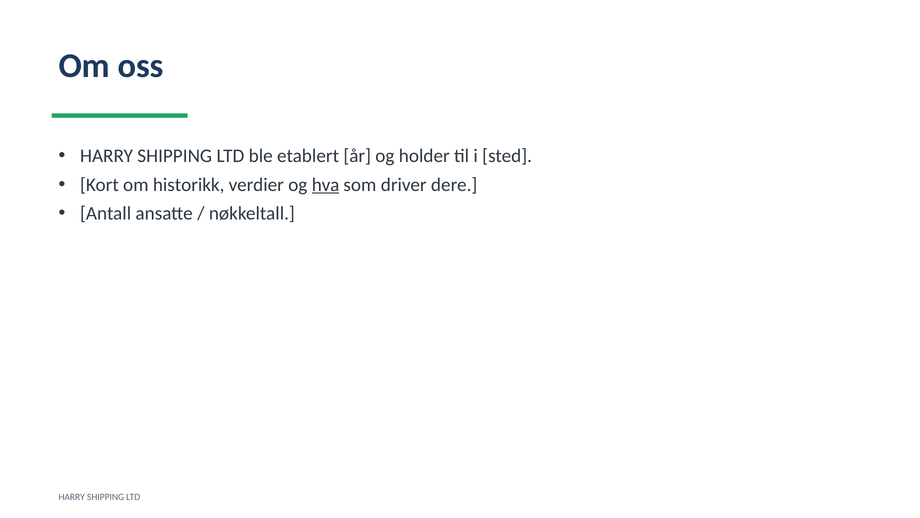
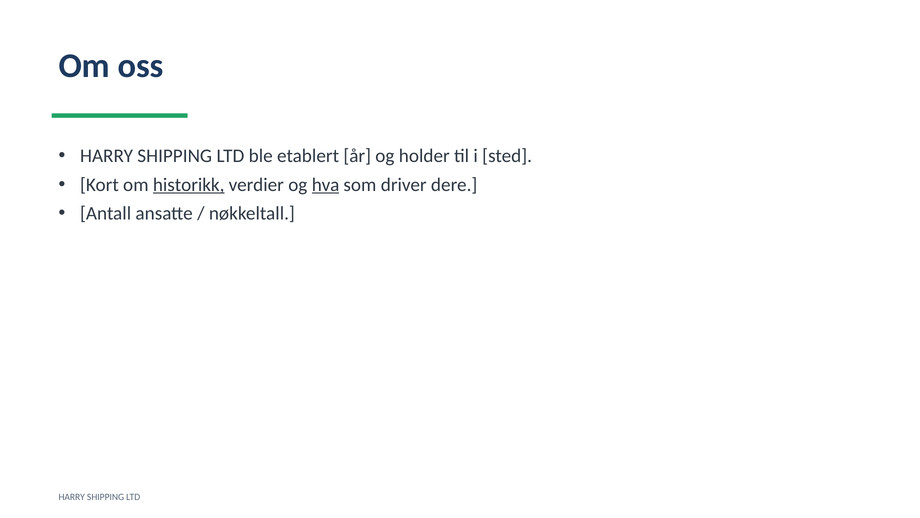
historikk underline: none -> present
